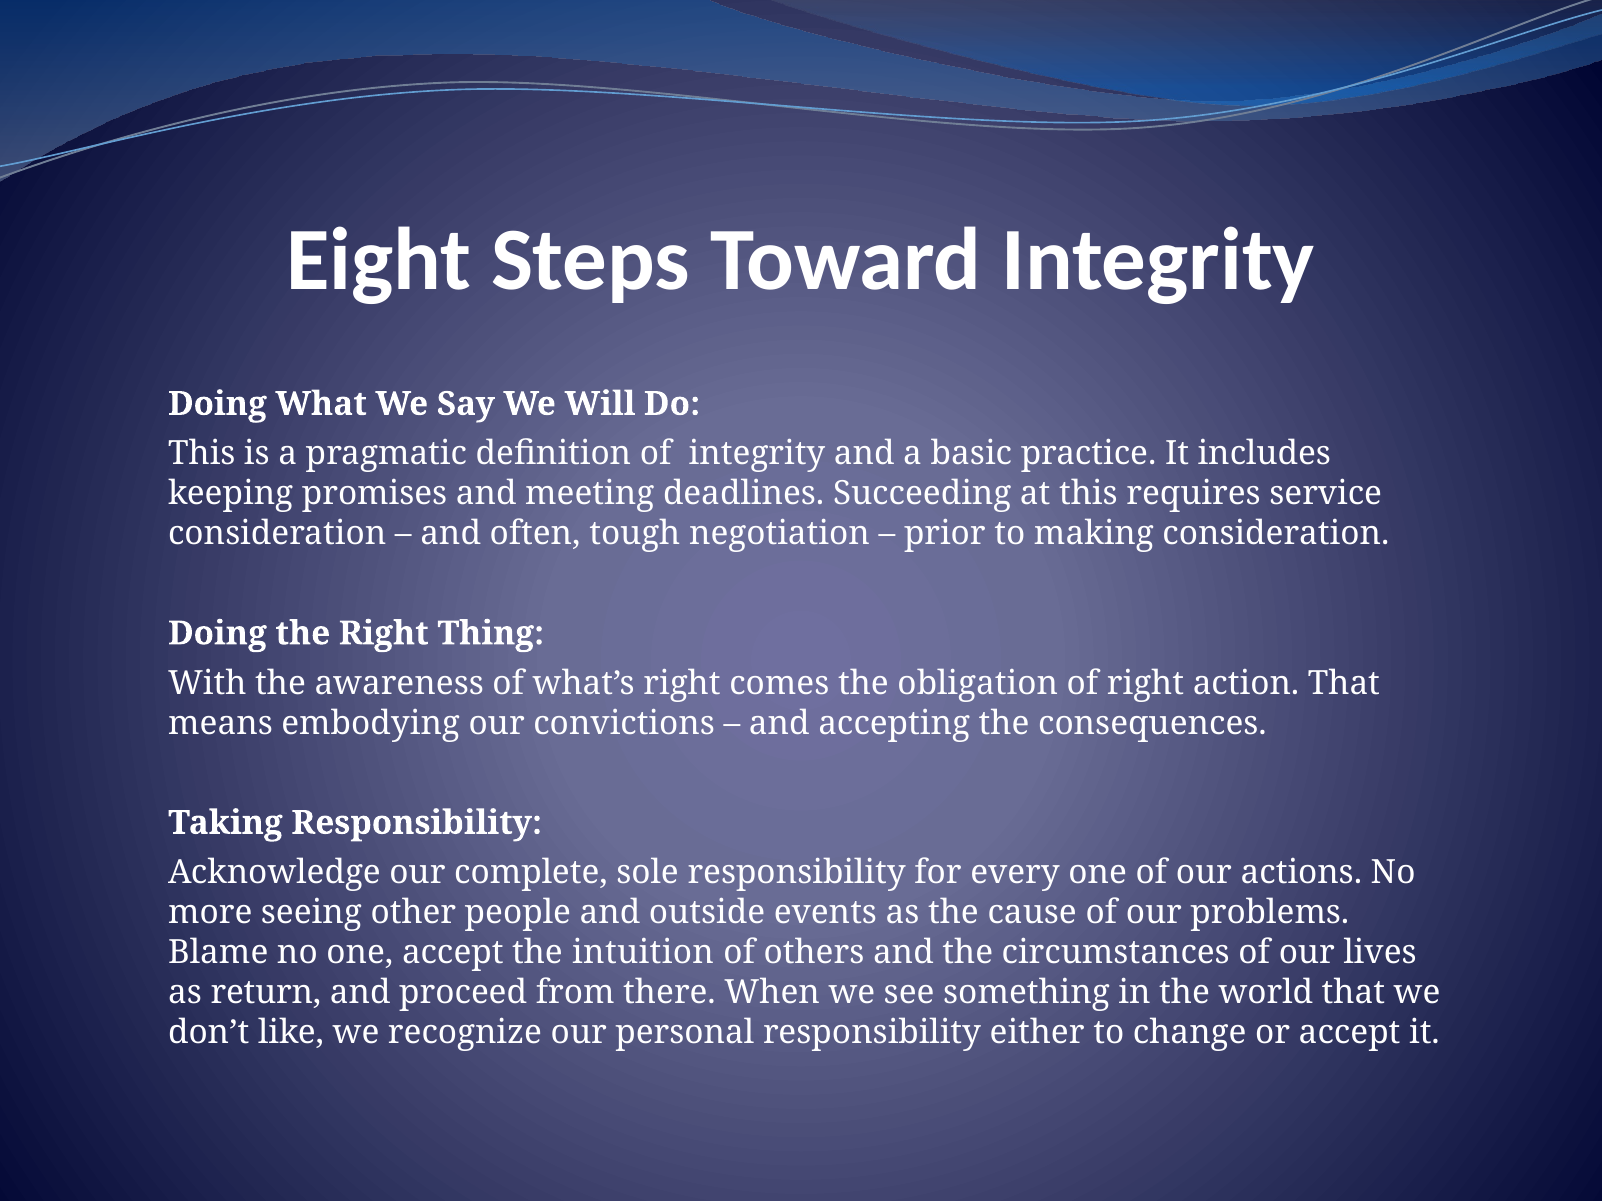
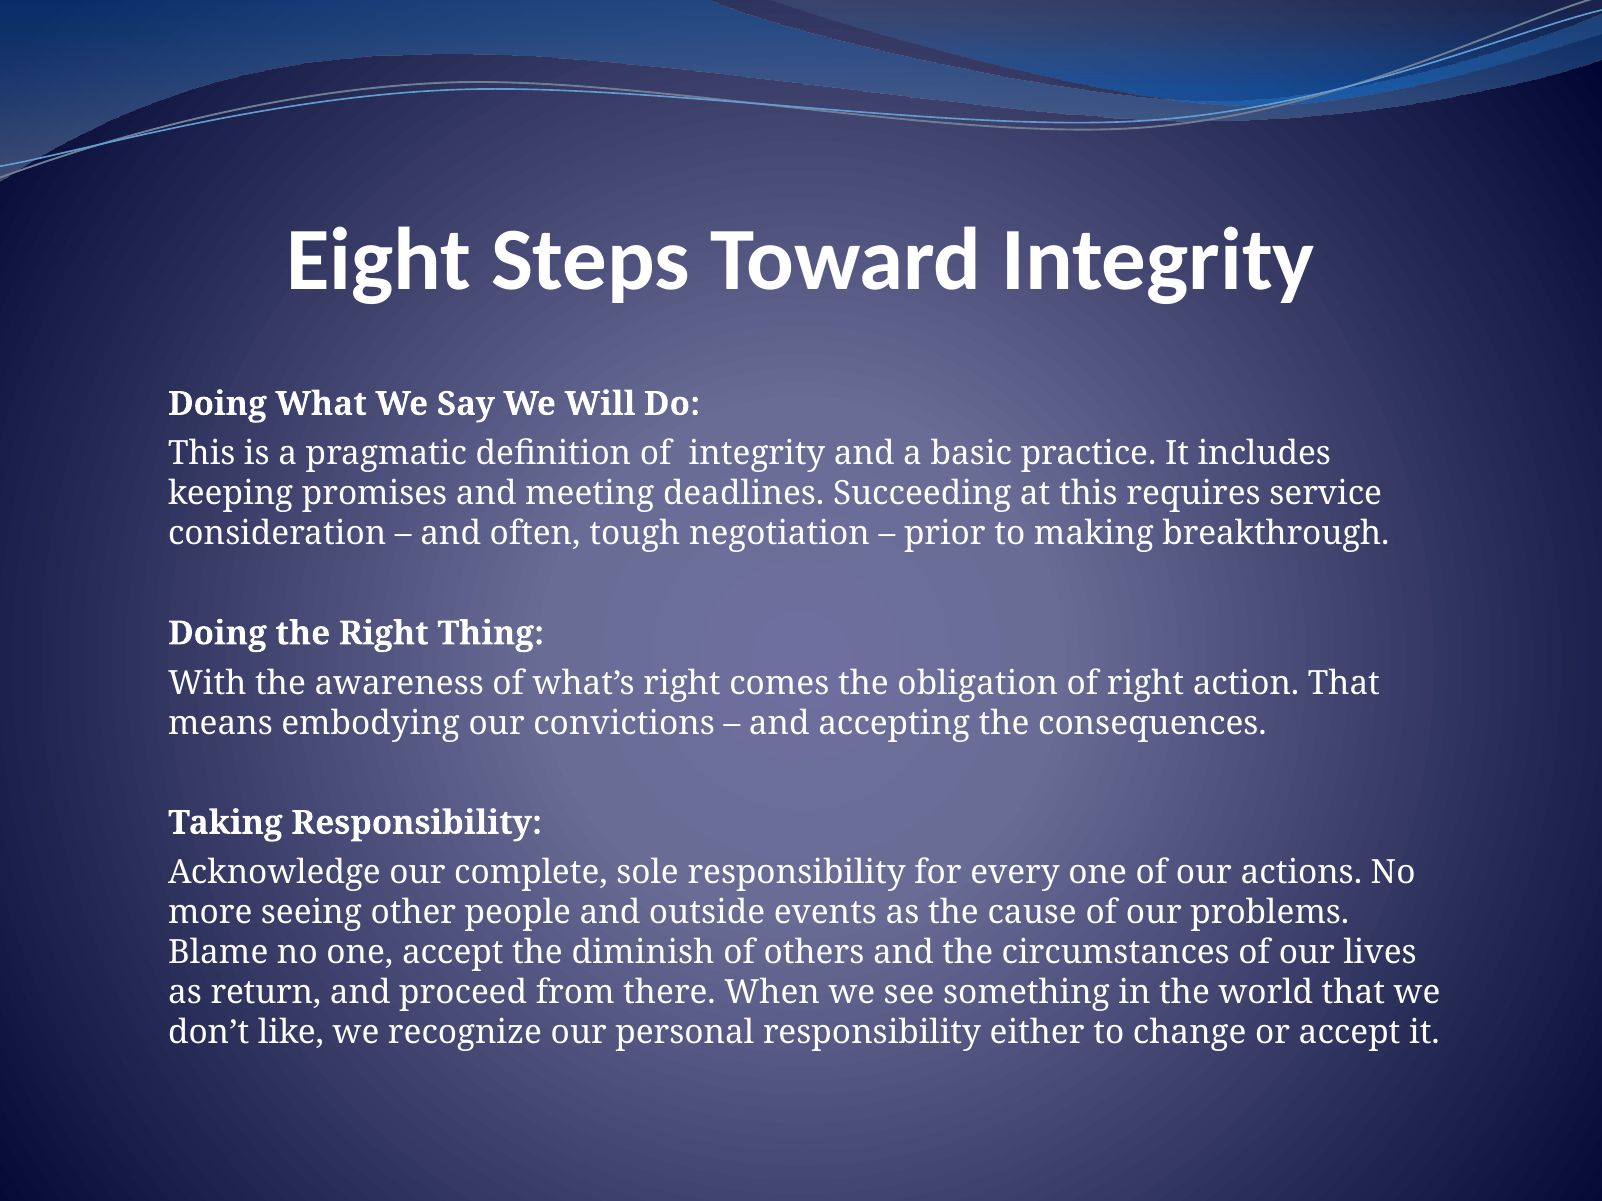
making consideration: consideration -> breakthrough
intuition: intuition -> diminish
